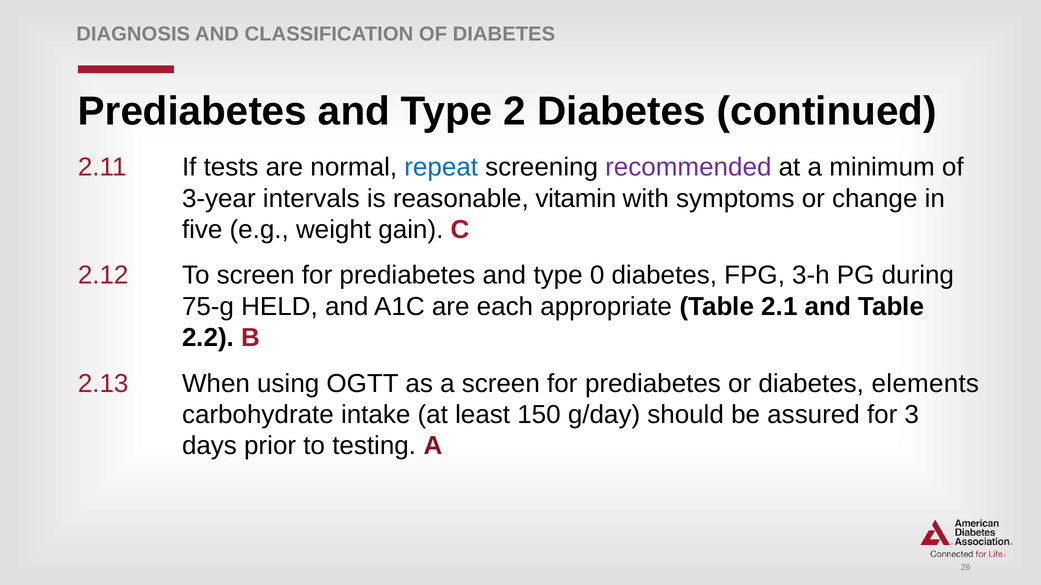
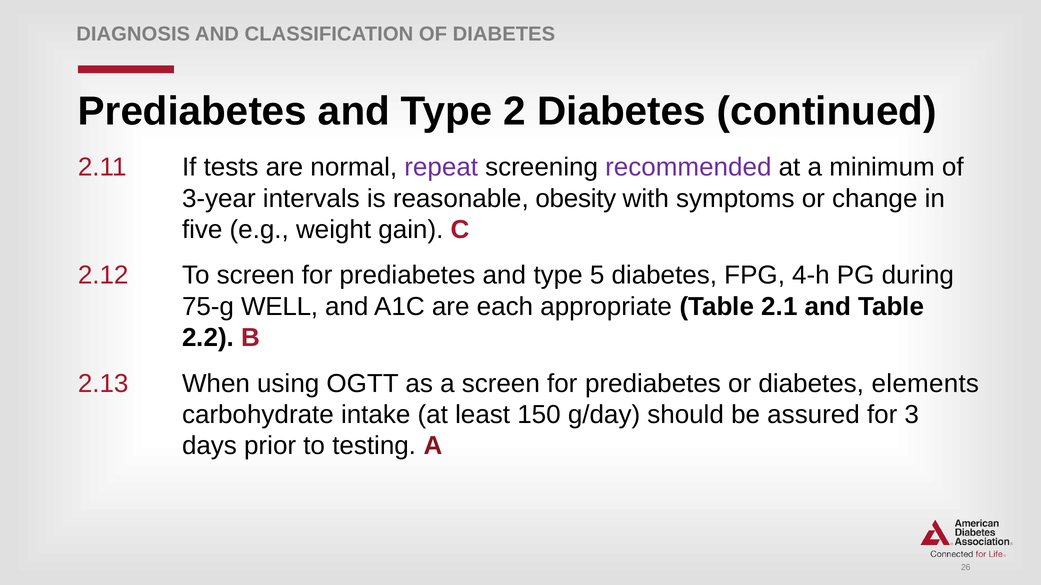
repeat colour: blue -> purple
vitamin: vitamin -> obesity
0: 0 -> 5
3-h: 3-h -> 4-h
HELD: HELD -> WELL
